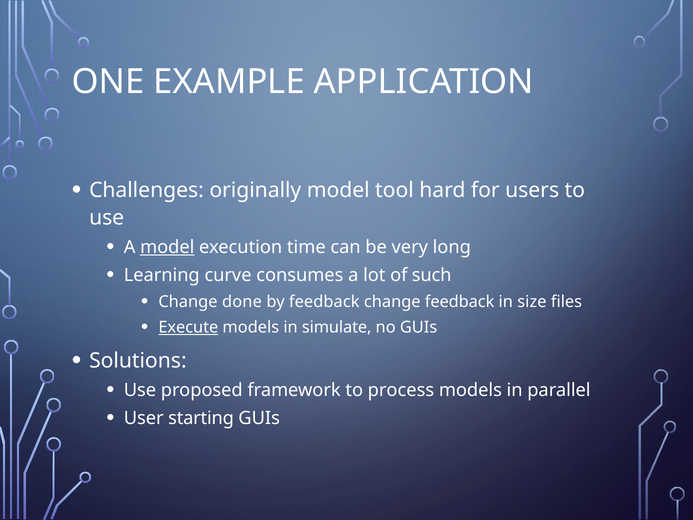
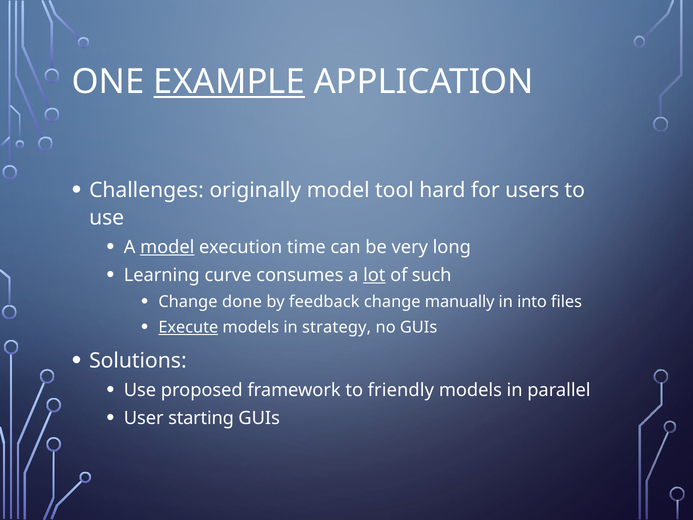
EXAMPLE underline: none -> present
lot underline: none -> present
change feedback: feedback -> manually
size: size -> into
simulate: simulate -> strategy
process: process -> friendly
